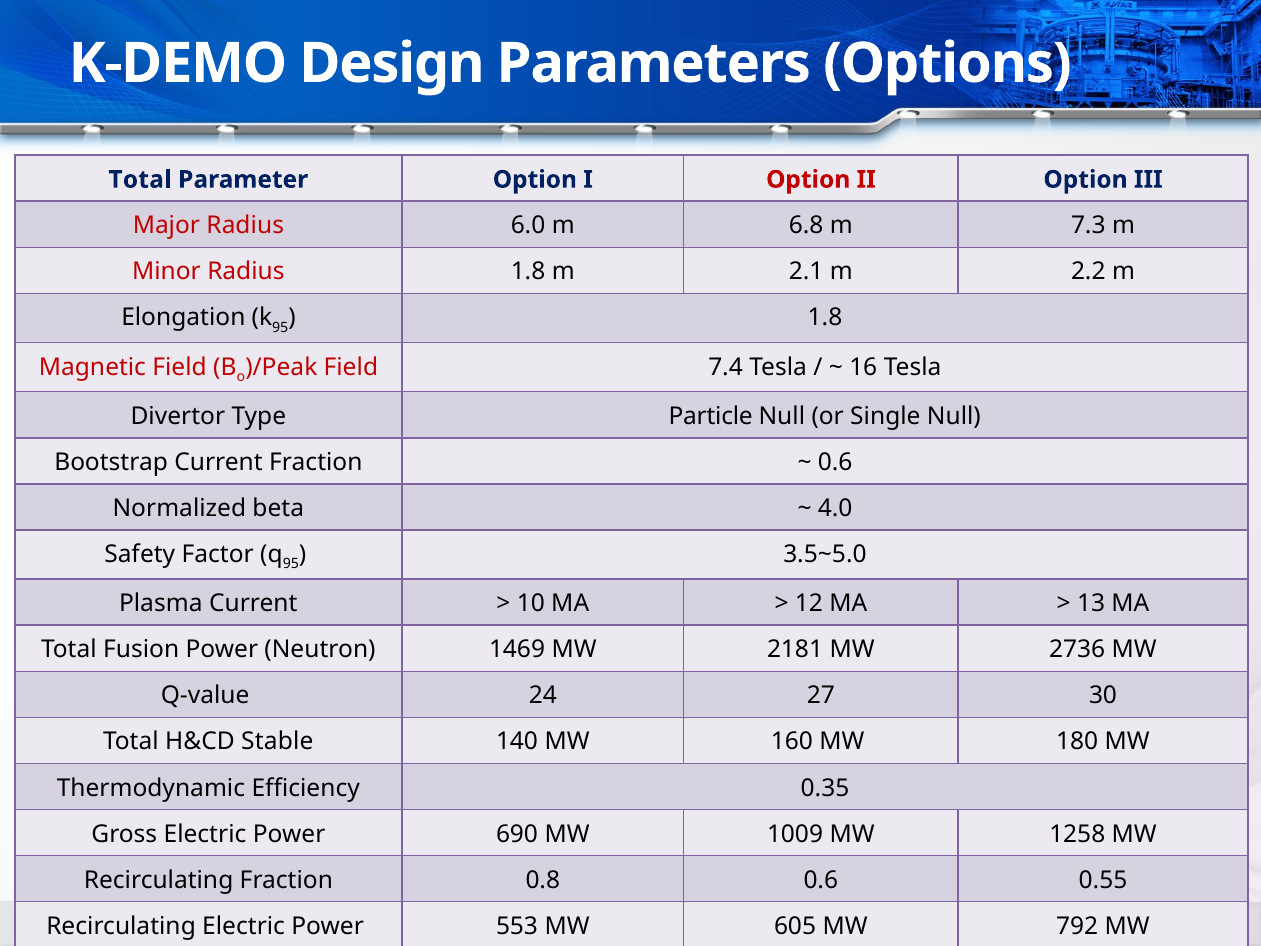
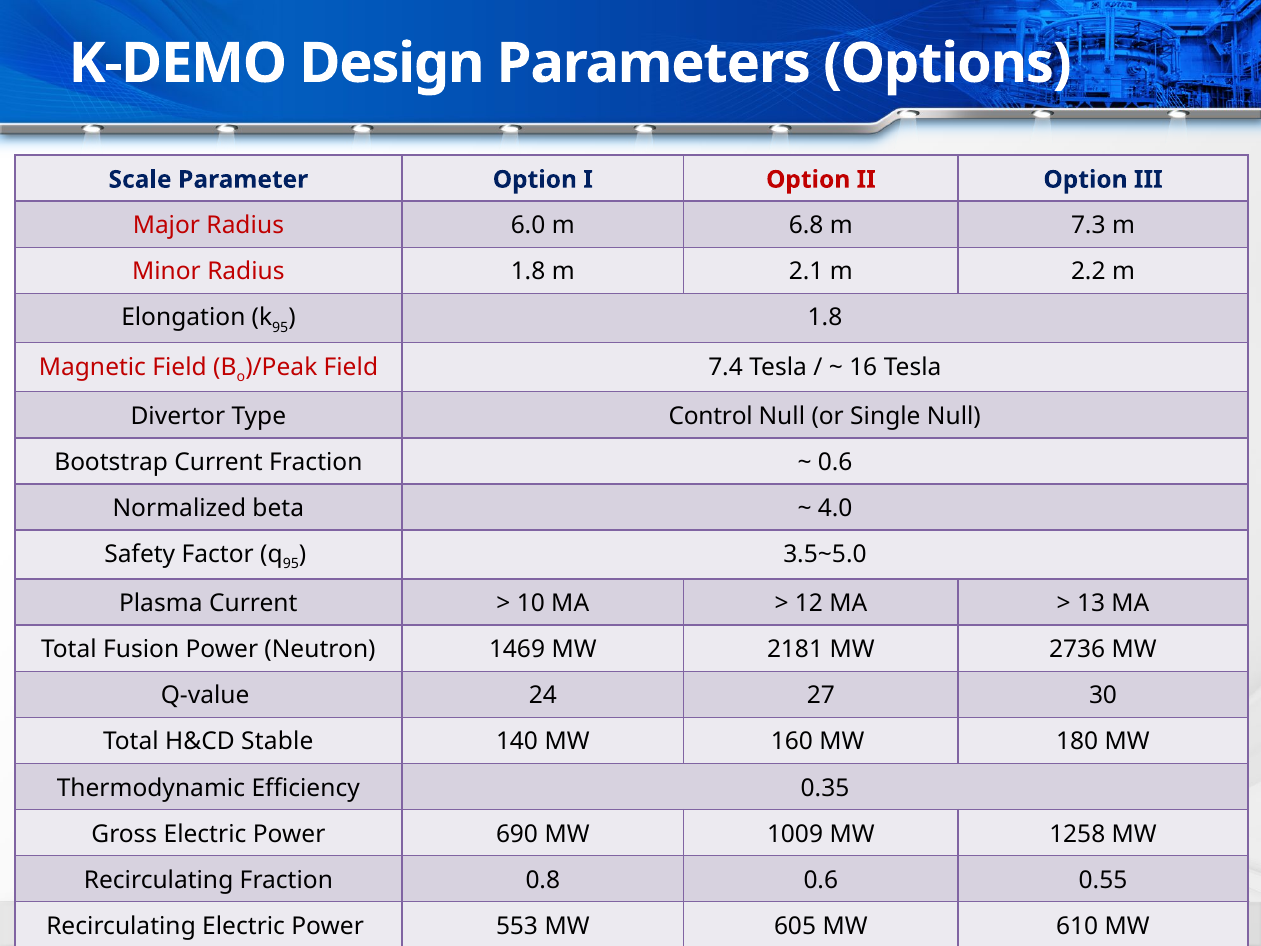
Total at (140, 180): Total -> Scale
Particle: Particle -> Control
792: 792 -> 610
